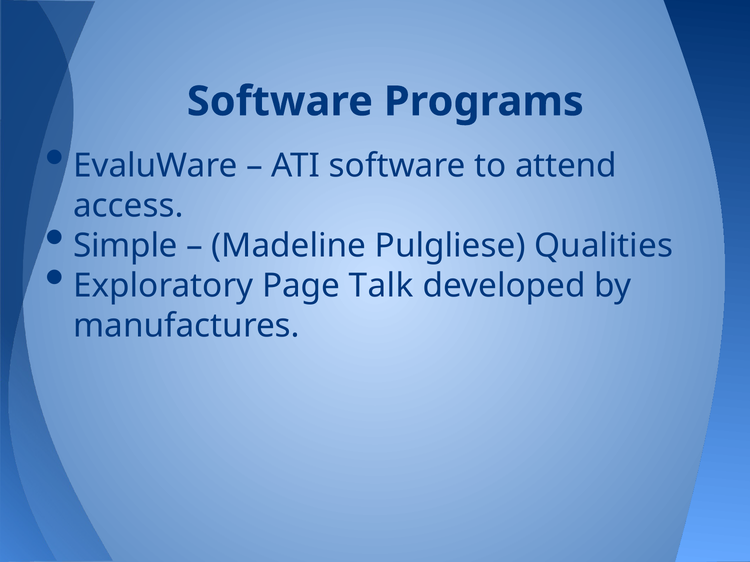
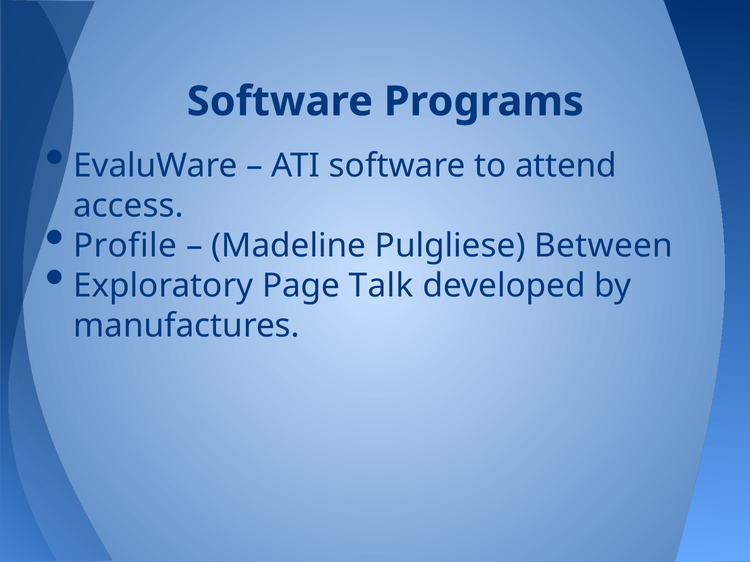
Simple: Simple -> Profile
Qualities: Qualities -> Between
